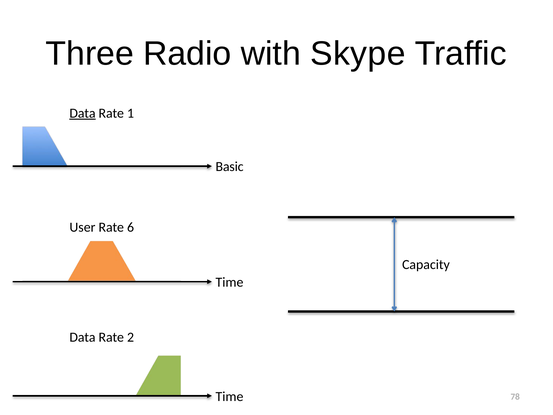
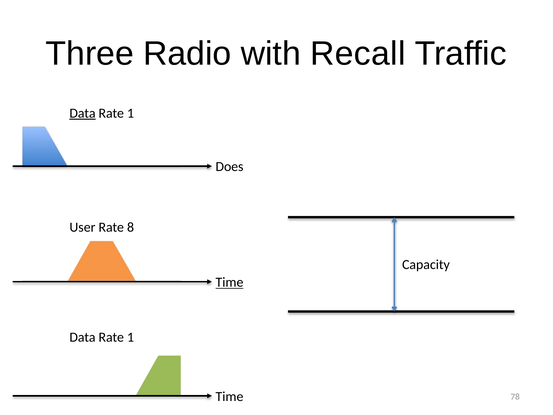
Skype: Skype -> Recall
Basic: Basic -> Does
6: 6 -> 8
Time at (229, 282) underline: none -> present
2 at (131, 337): 2 -> 1
